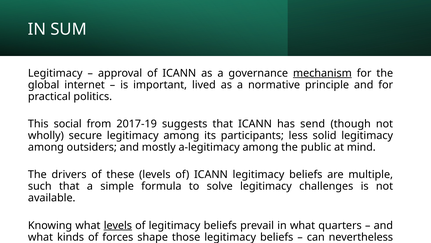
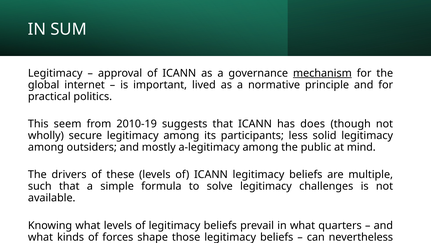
social: social -> seem
2017-19: 2017-19 -> 2010-19
send: send -> does
levels at (118, 225) underline: present -> none
